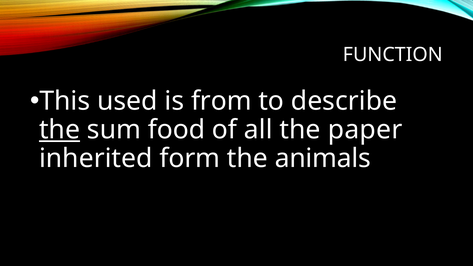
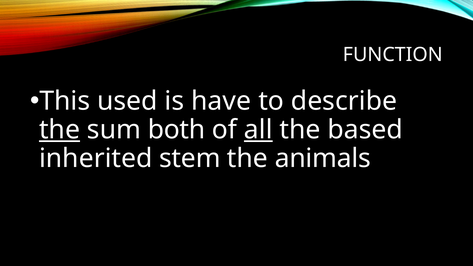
from: from -> have
food: food -> both
all underline: none -> present
paper: paper -> based
form: form -> stem
